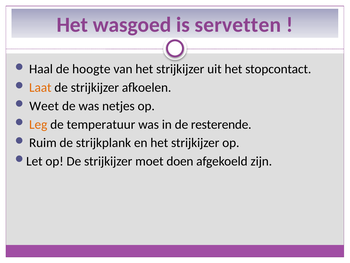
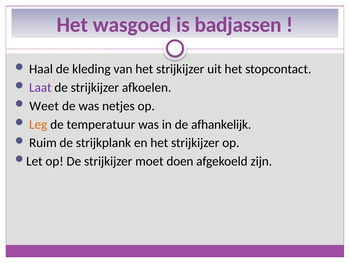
servetten: servetten -> badjassen
hoogte: hoogte -> kleding
Laat colour: orange -> purple
resterende: resterende -> afhankelijk
